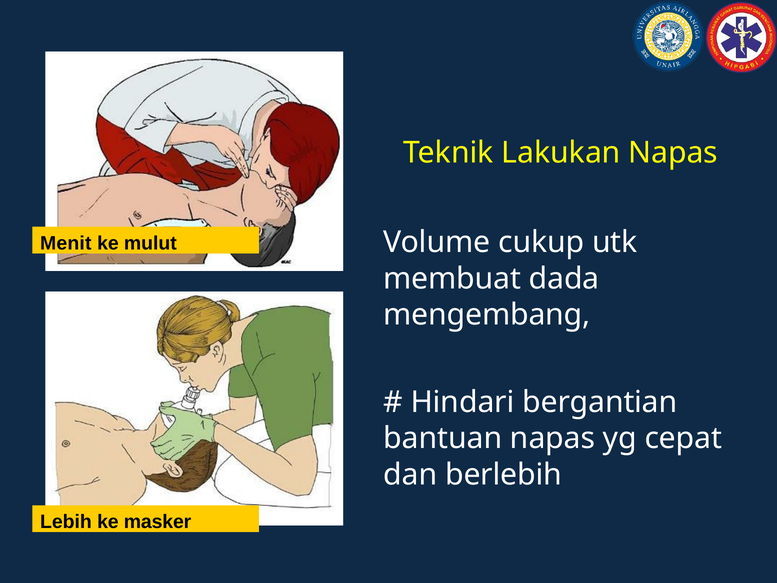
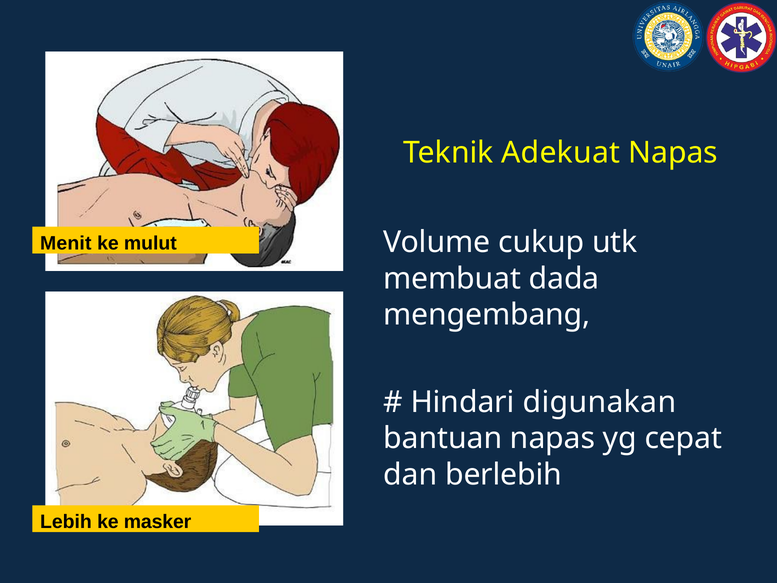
Lakukan: Lakukan -> Adekuat
bergantian: bergantian -> digunakan
